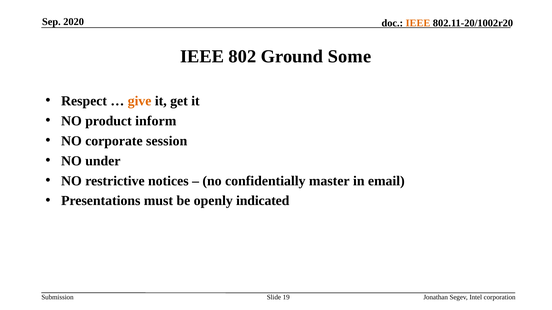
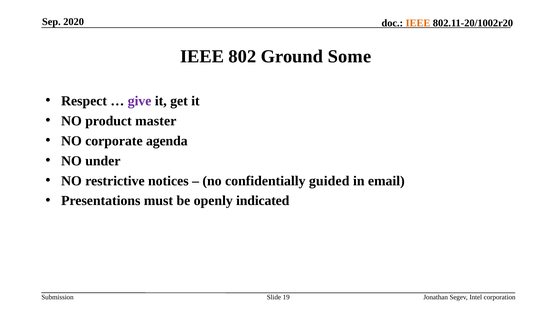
give colour: orange -> purple
inform: inform -> master
session: session -> agenda
master: master -> guided
